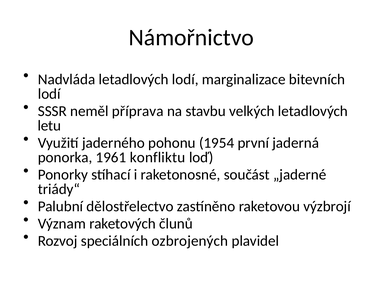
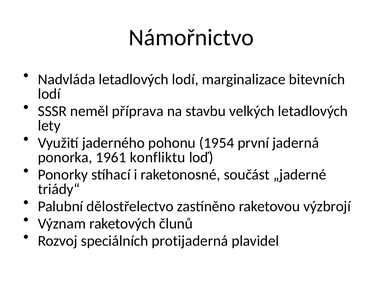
letu: letu -> lety
ozbrojených: ozbrojených -> protijaderná
